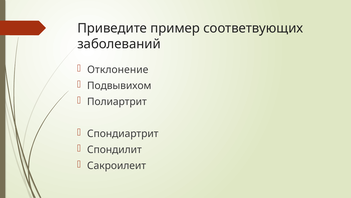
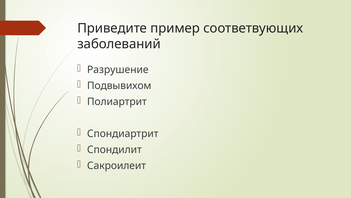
Отклонение: Отклонение -> Разрушение
